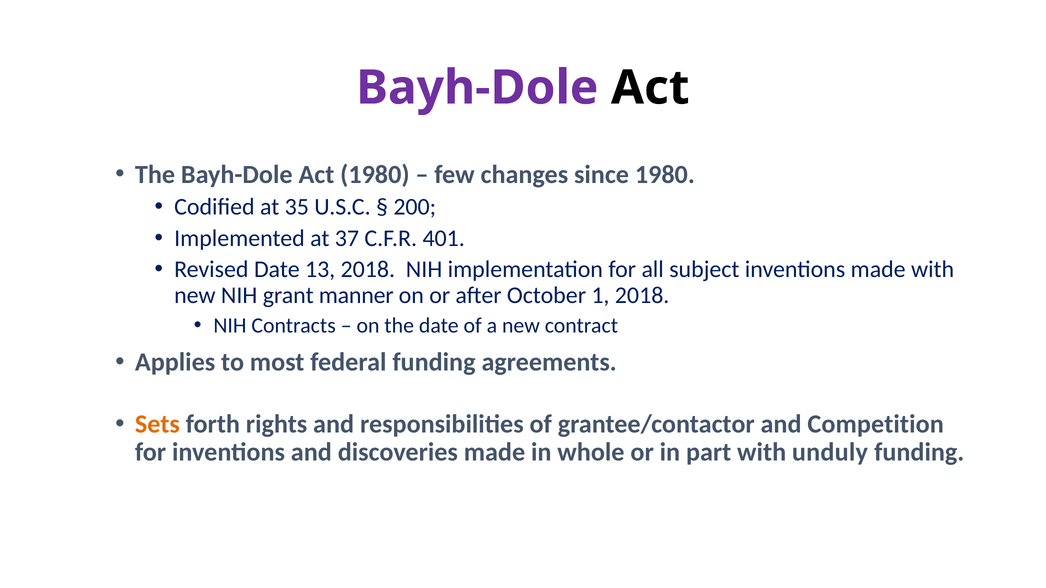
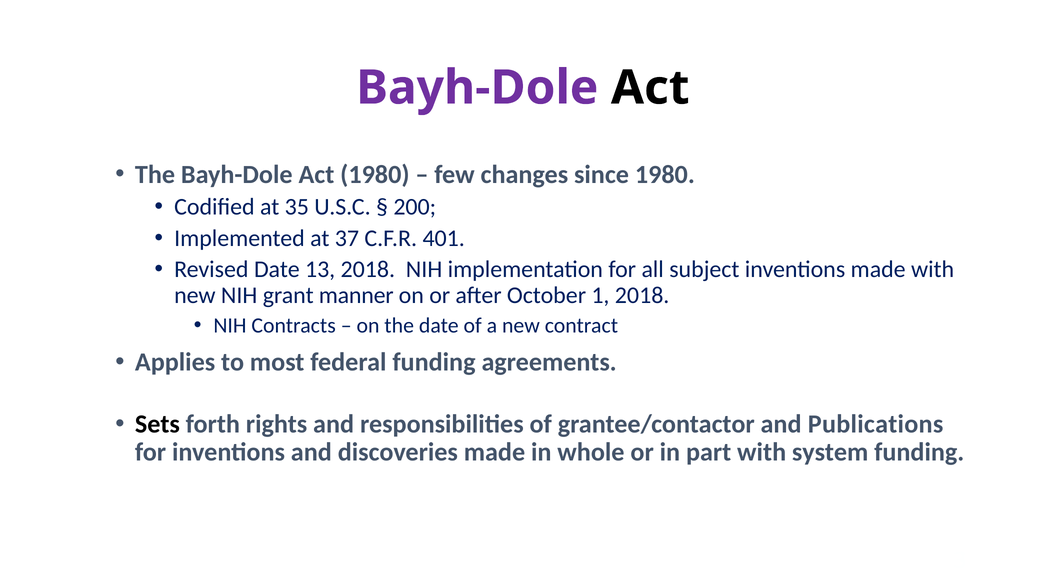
Sets colour: orange -> black
Competition: Competition -> Publications
unduly: unduly -> system
